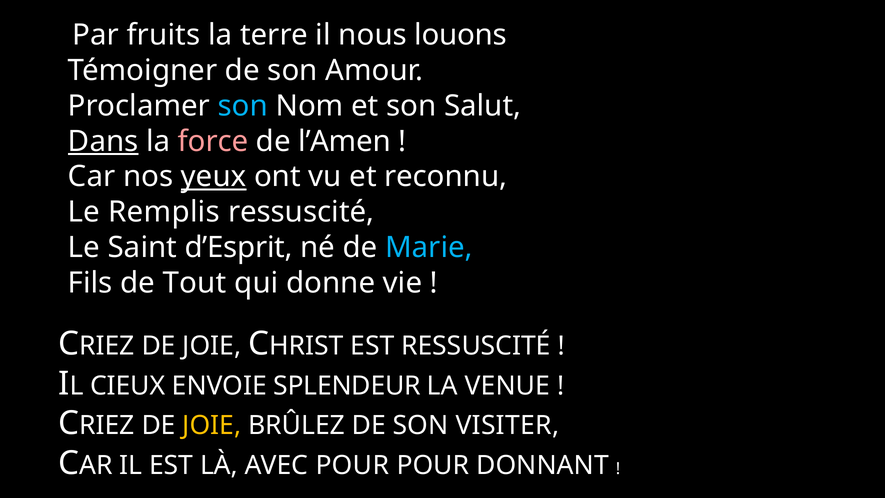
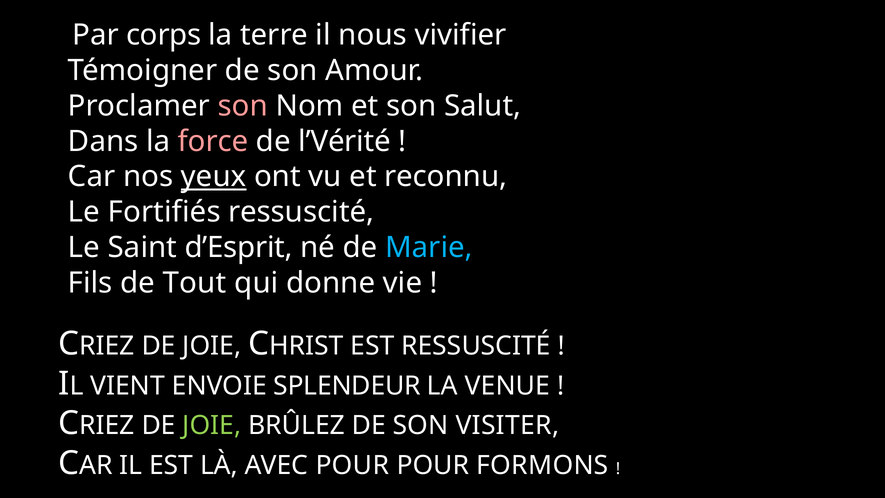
fruits: fruits -> corps
louons: louons -> vivifier
son at (243, 106) colour: light blue -> pink
Dans underline: present -> none
l’Amen: l’Amen -> l’Vérité
Remplis: Remplis -> Fortifiés
CIEUX: CIEUX -> VIENT
JOIE at (212, 426) colour: yellow -> light green
DONNANT: DONNANT -> FORMONS
